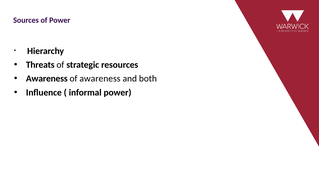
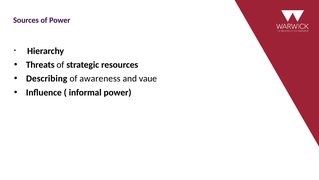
Awareness at (47, 78): Awareness -> Describing
both: both -> vaue
